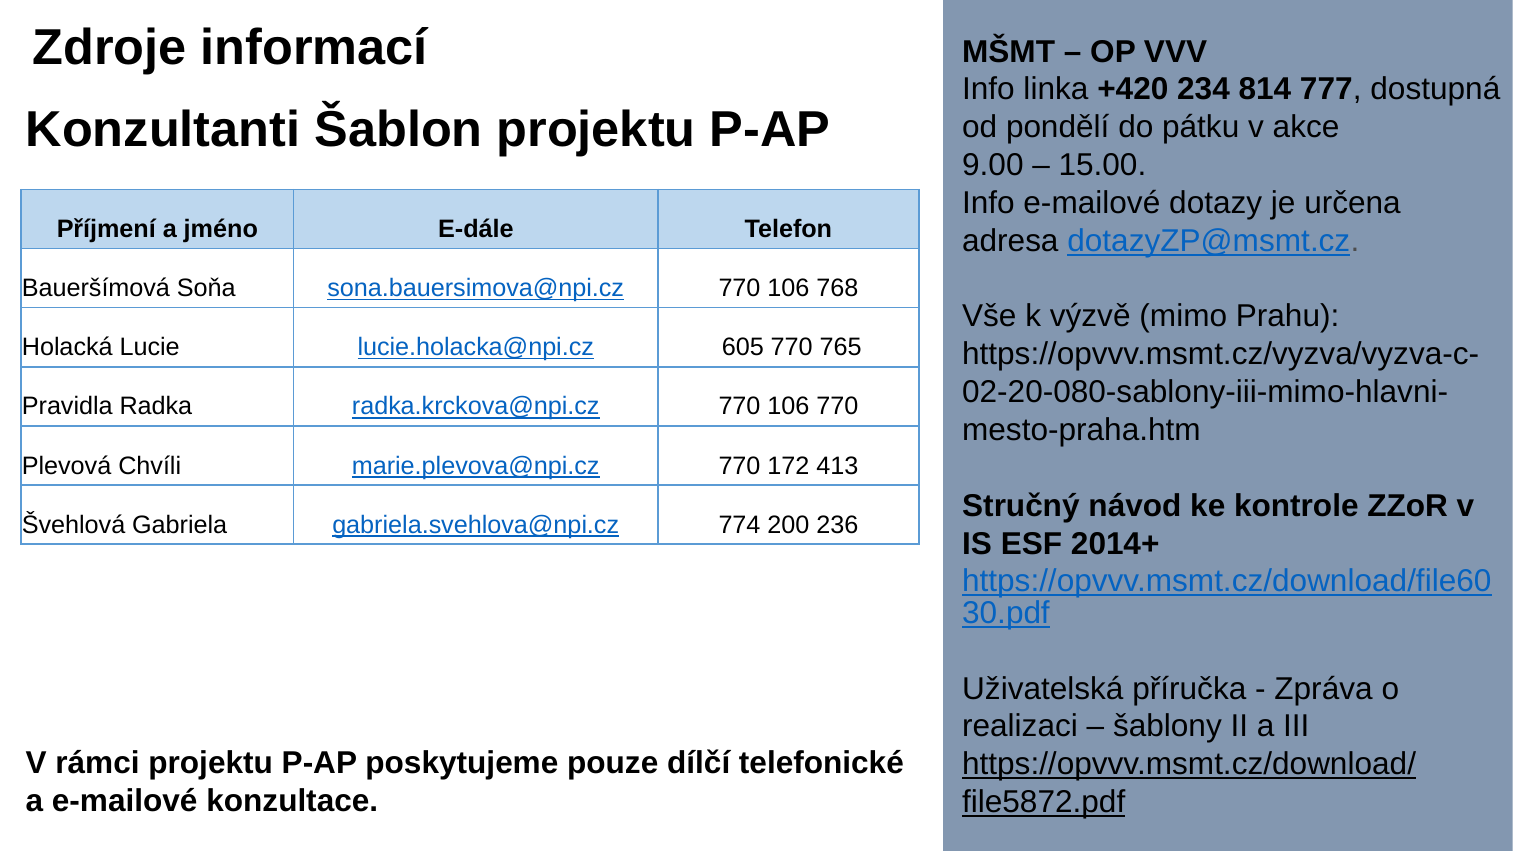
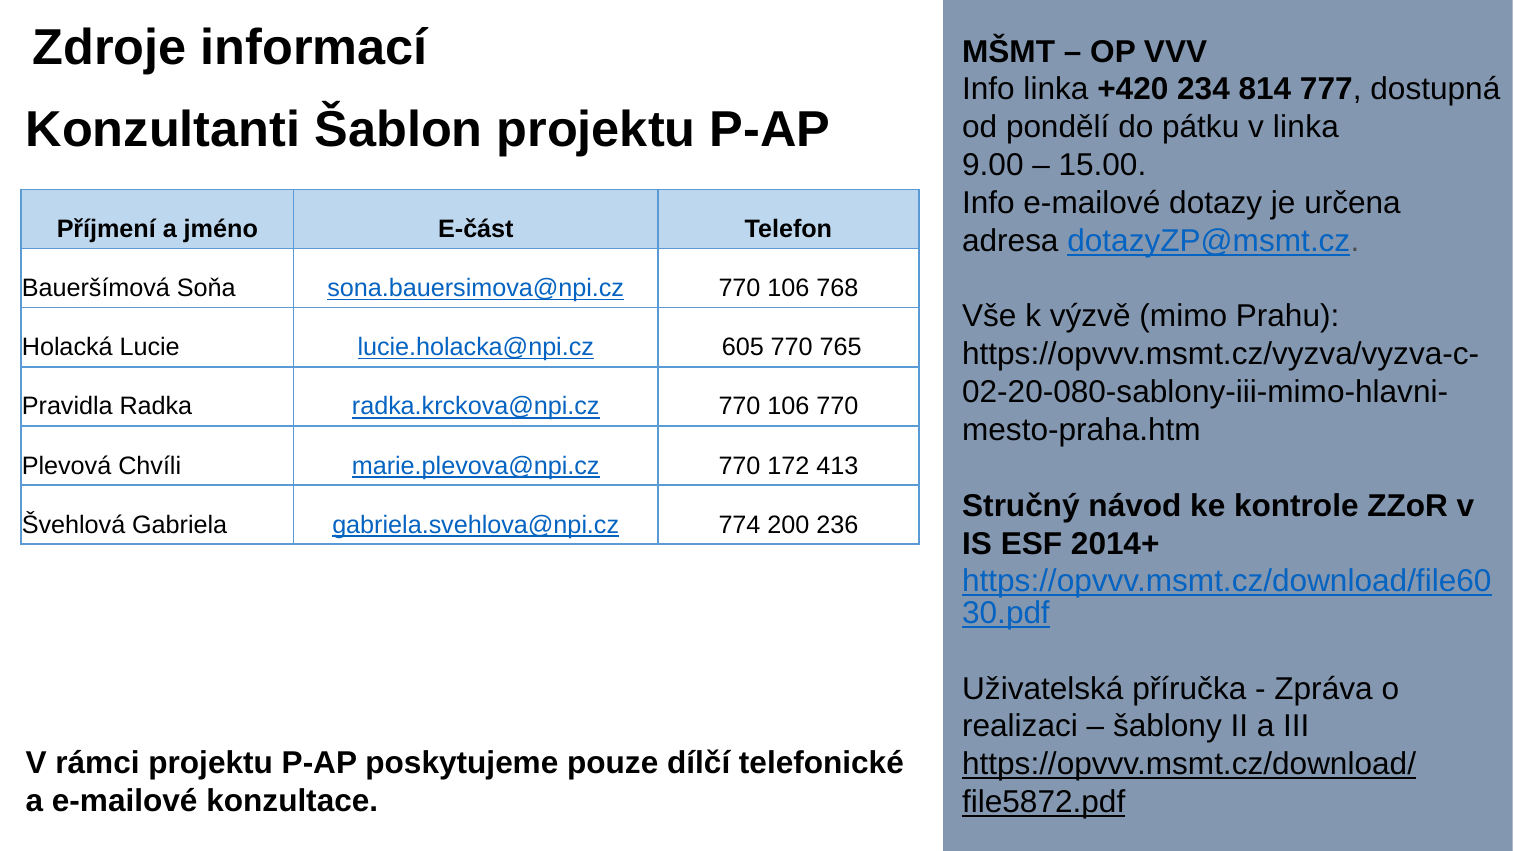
v akce: akce -> linka
E-dále: E-dále -> E-část
